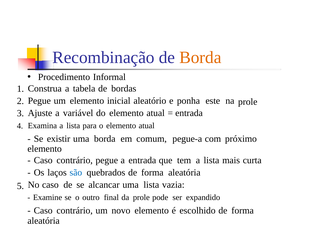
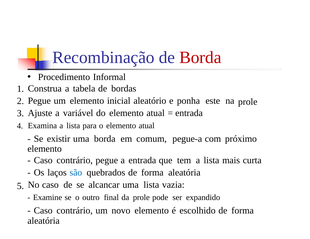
Borda at (200, 58) colour: orange -> red
